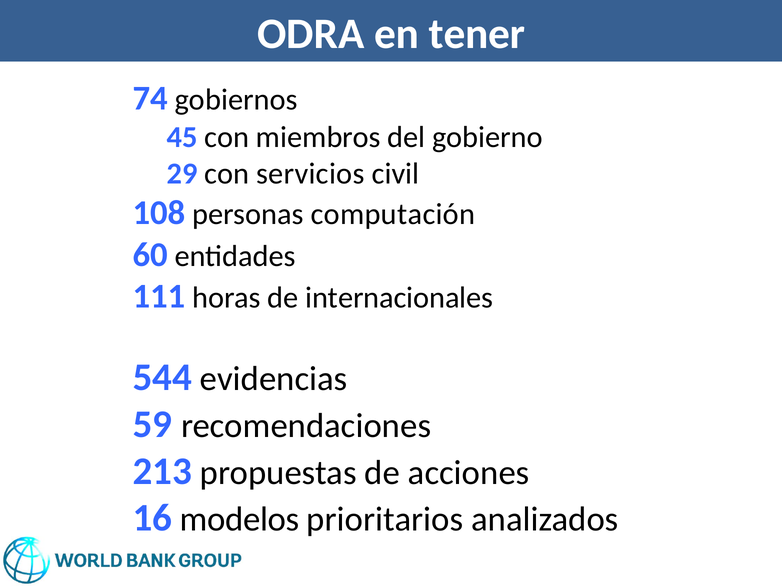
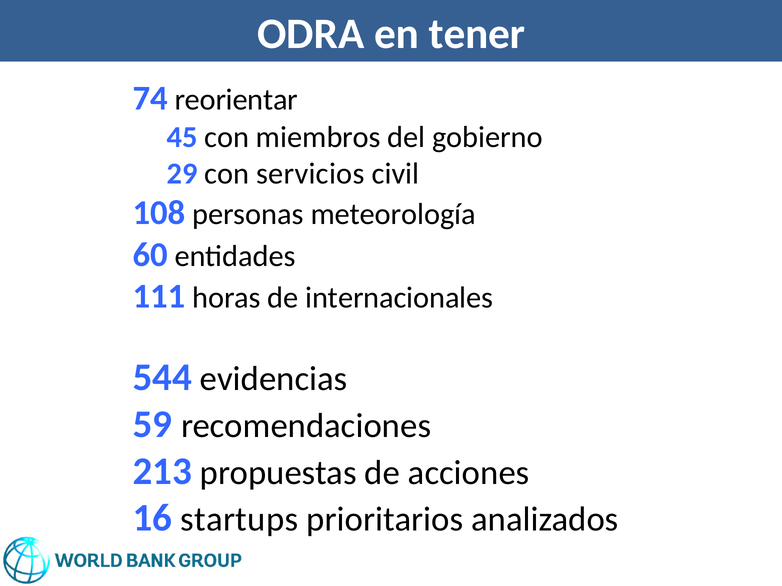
gobiernos: gobiernos -> reorientar
computación: computación -> meteorología
modelos: modelos -> startups
